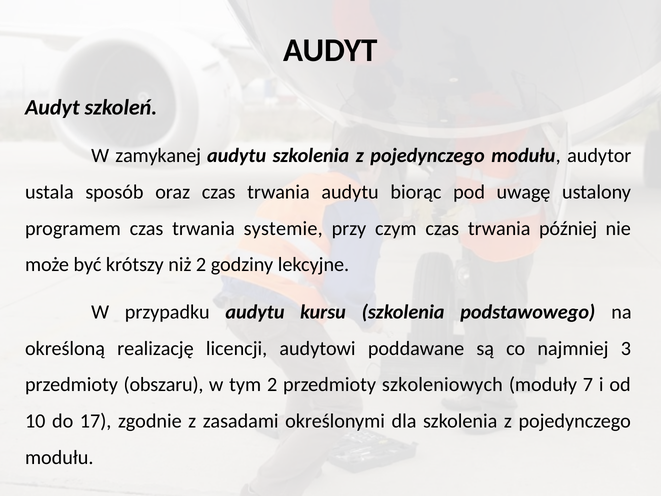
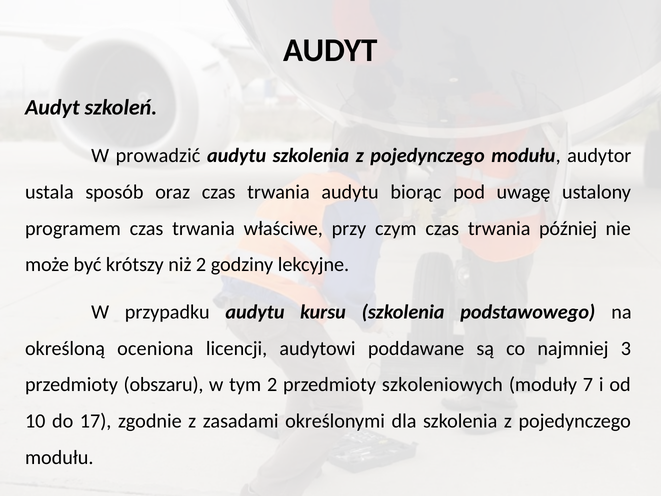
zamykanej: zamykanej -> prowadzić
systemie: systemie -> właściwe
realizację: realizację -> oceniona
